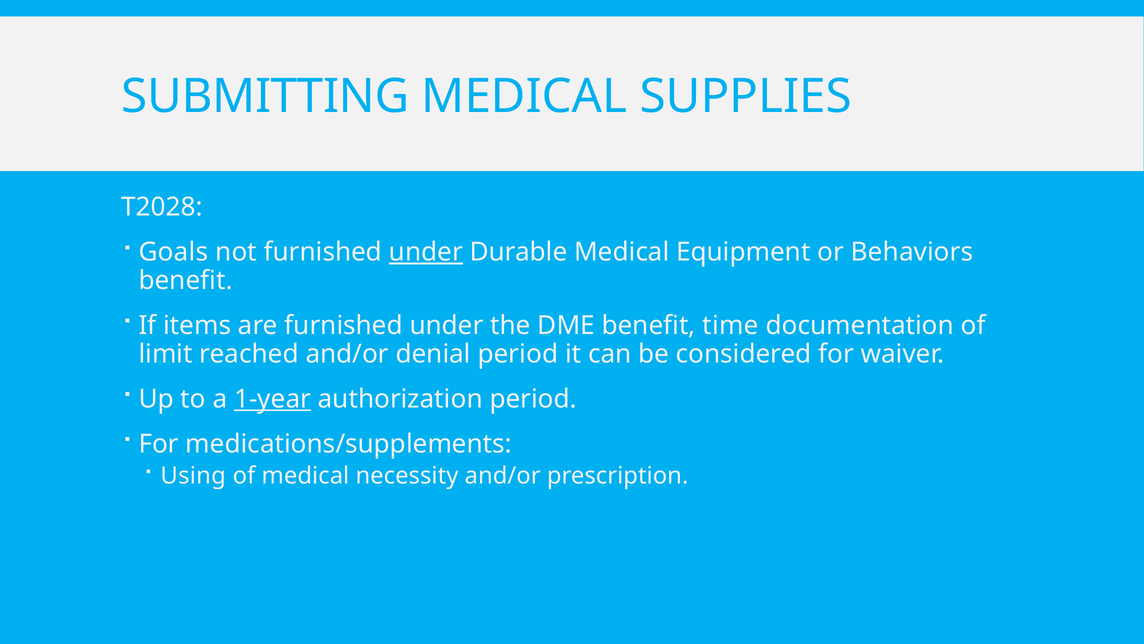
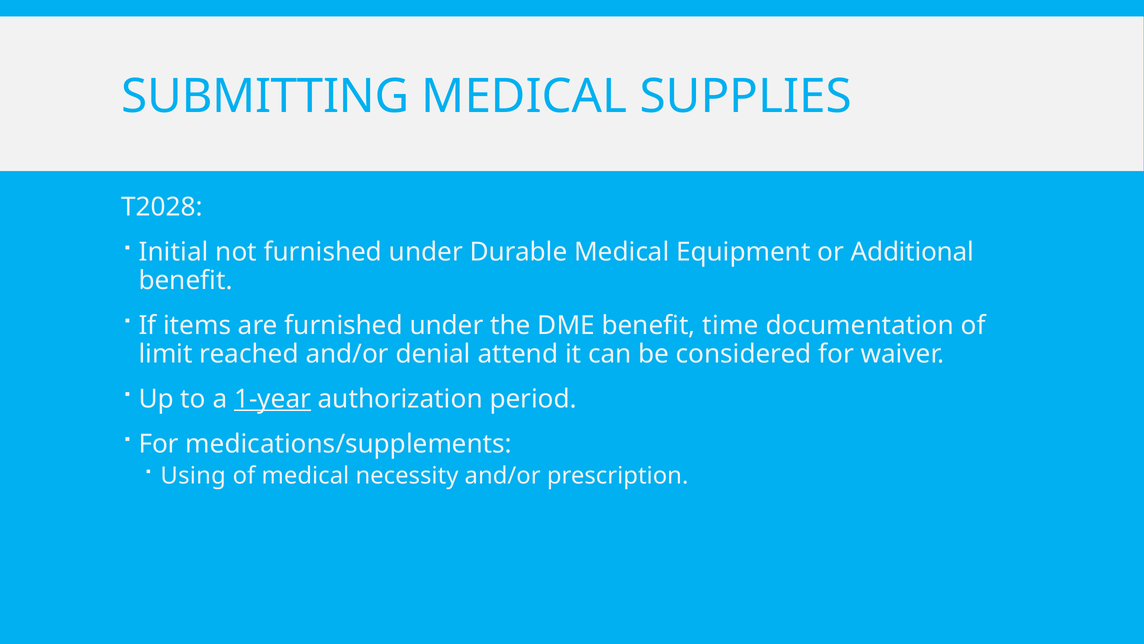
Goals: Goals -> Initial
under at (426, 252) underline: present -> none
Behaviors: Behaviors -> Additional
denial period: period -> attend
